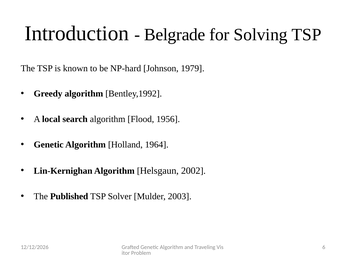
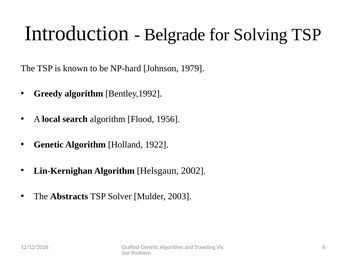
1964: 1964 -> 1922
Published: Published -> Abstracts
